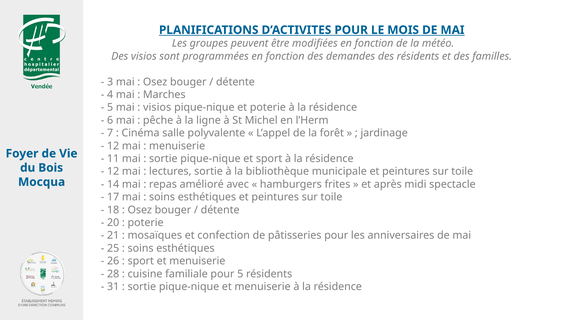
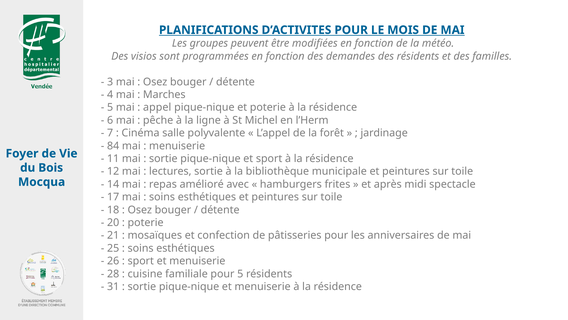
visios at (157, 107): visios -> appel
12 at (113, 146): 12 -> 84
